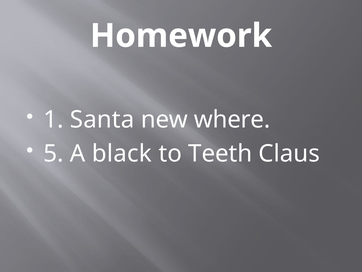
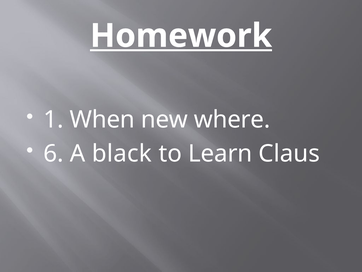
Homework underline: none -> present
Santa: Santa -> When
5: 5 -> 6
Teeth: Teeth -> Learn
